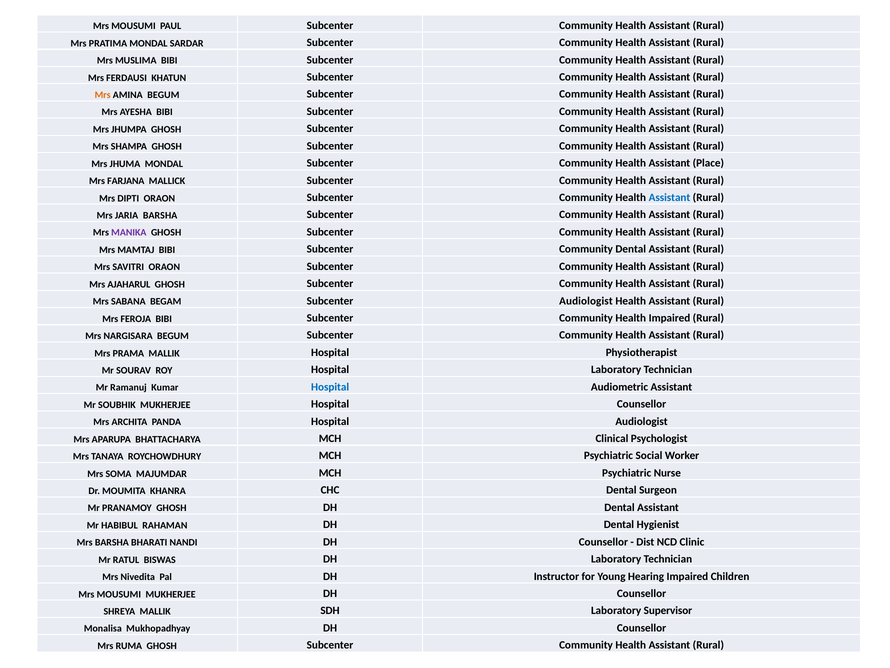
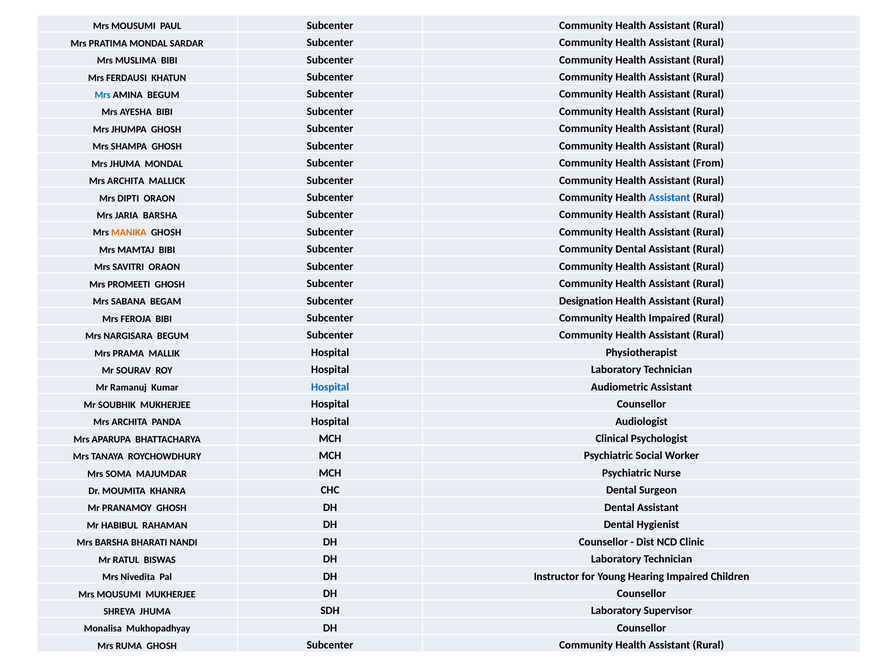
Mrs at (103, 95) colour: orange -> blue
Place: Place -> From
FARJANA at (126, 181): FARJANA -> ARCHITA
MANIKA colour: purple -> orange
AJAHARUL: AJAHARUL -> PROMEETI
Subcenter Audiologist: Audiologist -> Designation
SHREYA MALLIK: MALLIK -> JHUMA
